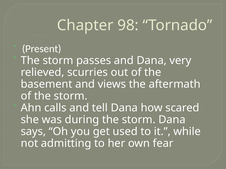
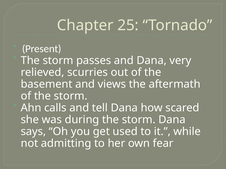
98: 98 -> 25
